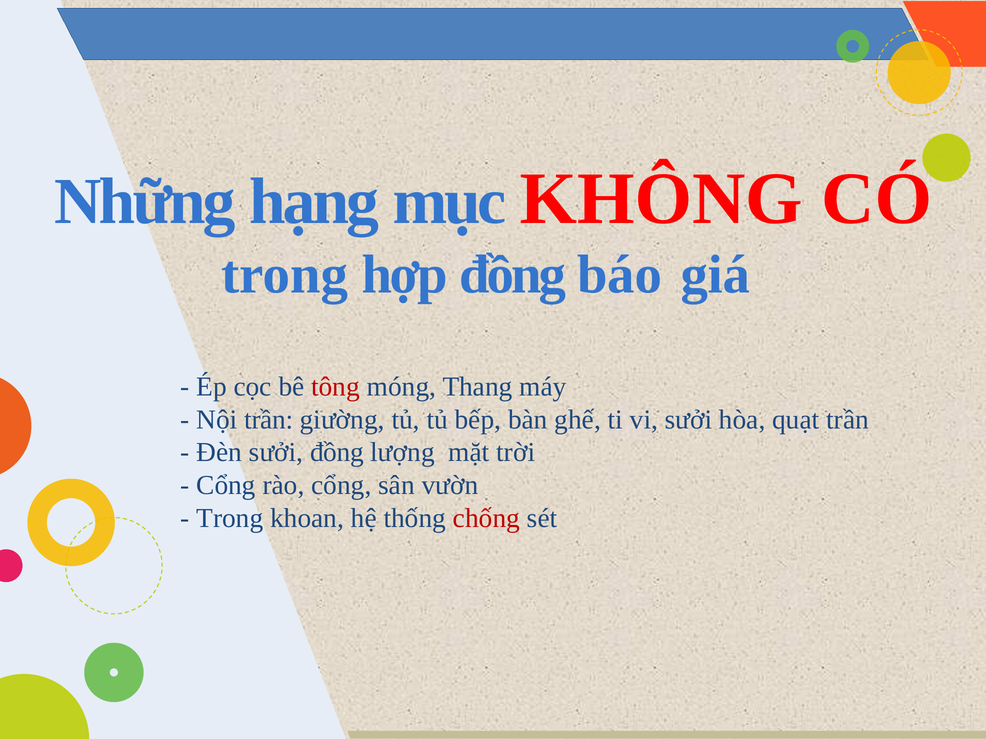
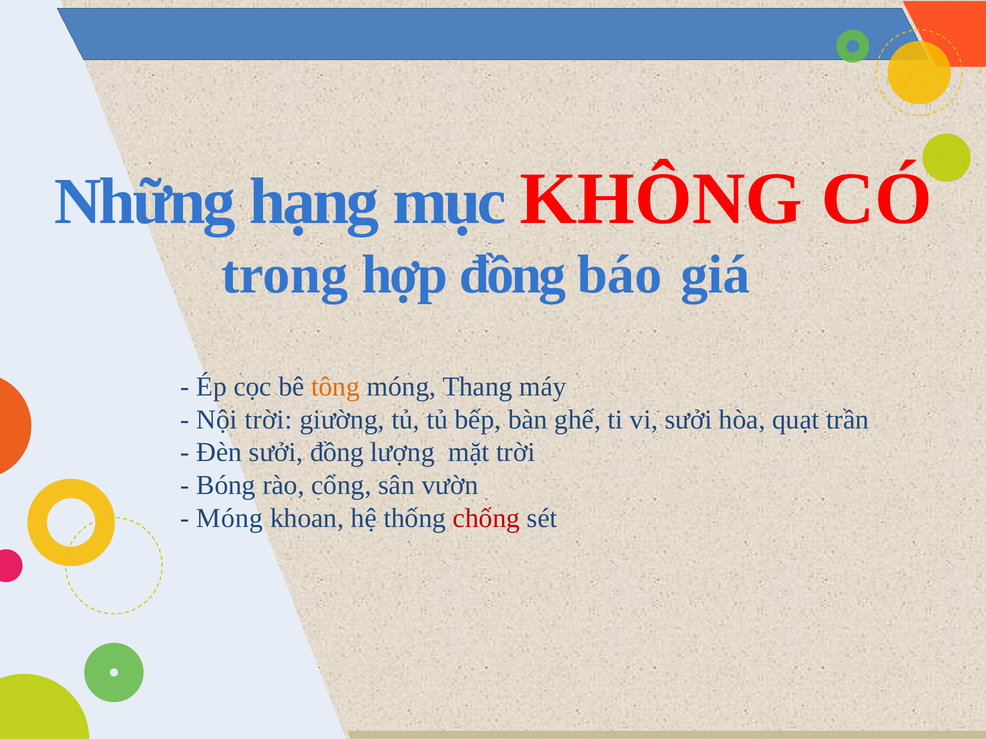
tông colour: red -> orange
Nội trần: trần -> trời
Cổng at (226, 486): Cổng -> Bóng
Trong at (230, 518): Trong -> Móng
